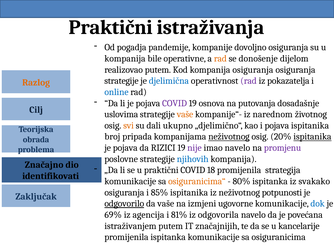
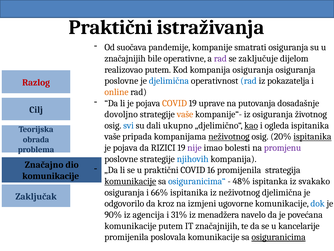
pogadja: pogadja -> suočava
dovoljno: dovoljno -> smatrati
kompanija at (125, 58): kompanija -> značajnijih
rad at (220, 58) colour: orange -> purple
donošenje: donošenje -> zaključuje
strategije at (121, 81): strategije -> poslovne
rad at (249, 81) colour: purple -> blue
Razlog colour: orange -> red
online colour: blue -> orange
COVID at (175, 103) colour: purple -> orange
osnova: osnova -> uprave
uslovima: uslovima -> dovoljno
iz narednom: narednom -> osiguranja
svi colour: orange -> blue
kao underline: none -> present
i pojava: pojava -> ogleda
broj at (112, 136): broj -> vaše
imao navelo: navelo -> bolesti
18: 18 -> 16
identifikovati at (51, 176): identifikovati -> komunikacije
komunikacije at (130, 181) underline: none -> present
osiguranicima“ colour: orange -> blue
80%: 80% -> 48%
85%: 85% -> 66%
neživotnog potpunosti: potpunosti -> djelimična
odgovorilo underline: present -> none
da vaše: vaše -> kroz
69%: 69% -> 90%
81%: 81% -> 31%
odgovorila: odgovorila -> menadžera
istraživanjem at (130, 226): istraživanjem -> komunikacije
promijenila ispitanka: ispitanka -> poslovala
osiguranicima underline: none -> present
